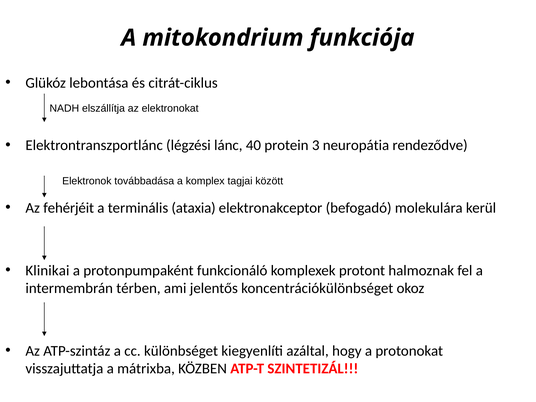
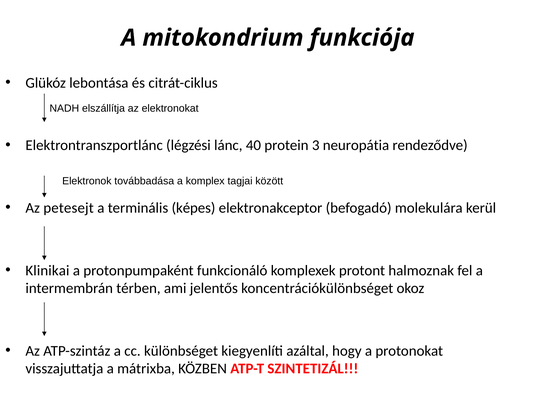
fehérjéit: fehérjéit -> petesejt
ataxia: ataxia -> képes
